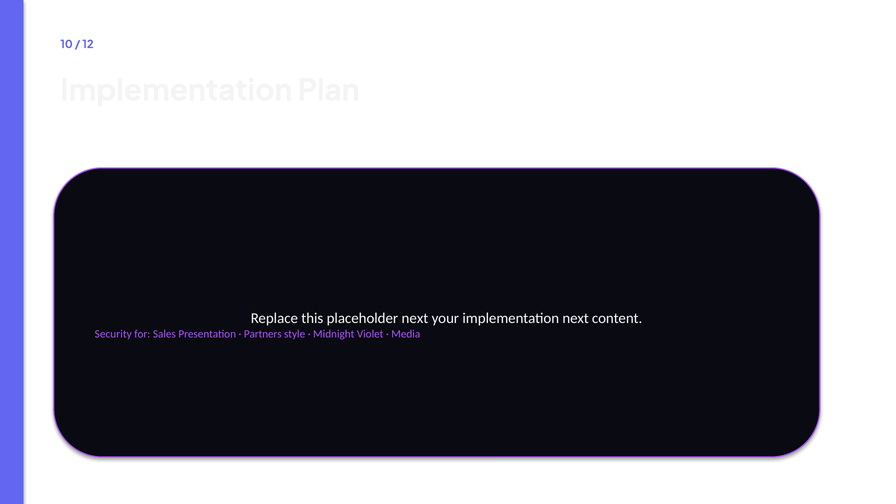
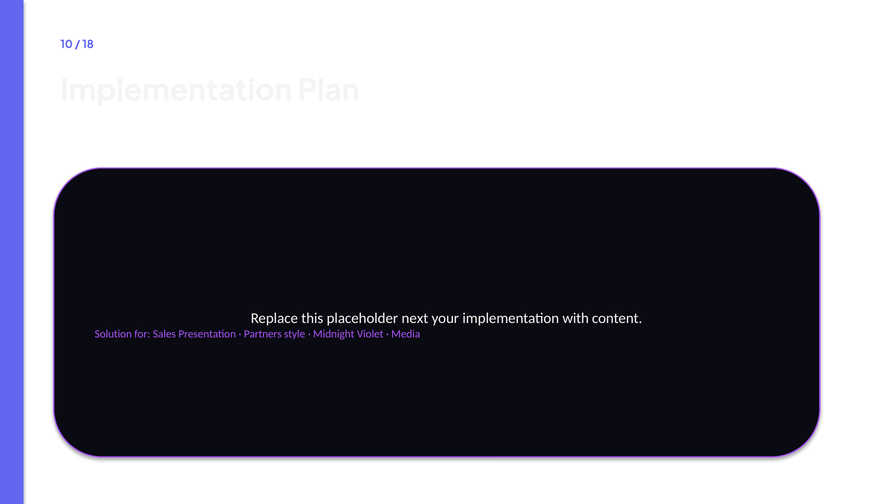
12: 12 -> 18
implementation next: next -> with
Security: Security -> Solution
